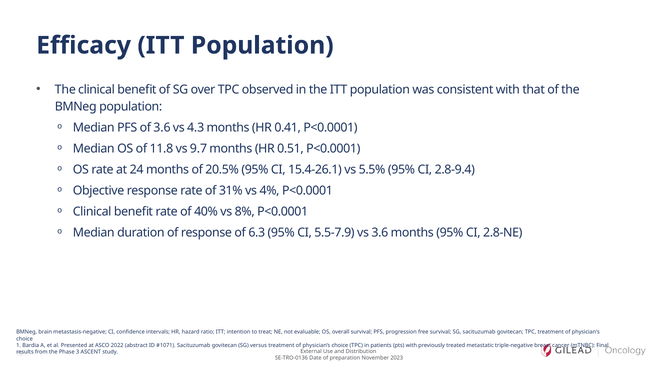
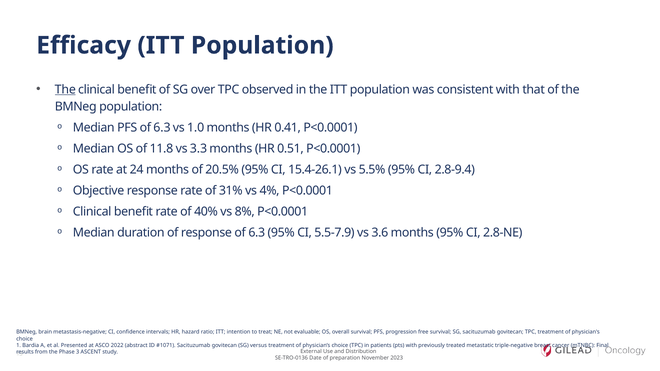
The at (65, 90) underline: none -> present
PFS of 3.6: 3.6 -> 6.3
4.3: 4.3 -> 1.0
9.7: 9.7 -> 3.3
